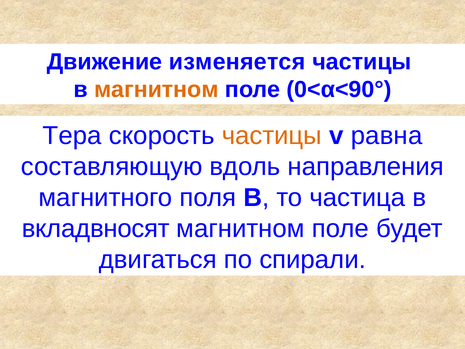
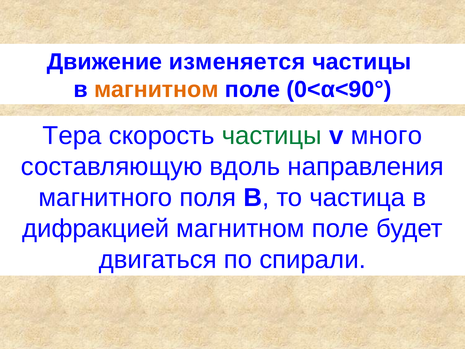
частицы at (272, 135) colour: orange -> green
равна: равна -> много
вкладвносят: вкладвносят -> дифракцией
